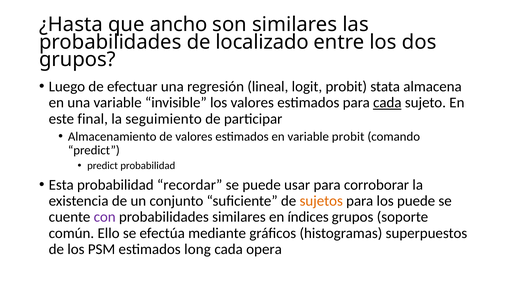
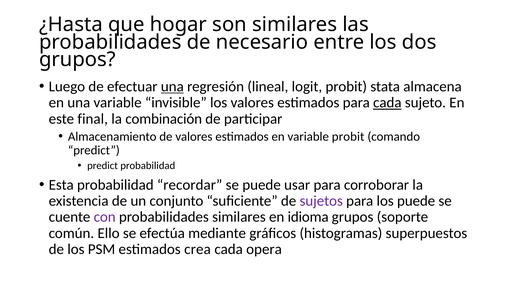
ancho: ancho -> hogar
localizado: localizado -> necesario
una at (172, 87) underline: none -> present
seguimiento: seguimiento -> combinación
sujetos colour: orange -> purple
índices: índices -> idioma
long: long -> crea
